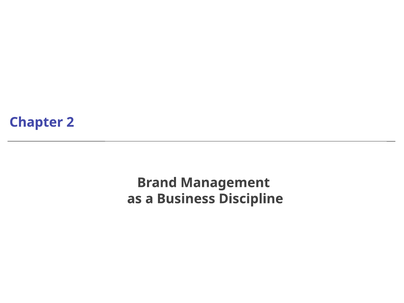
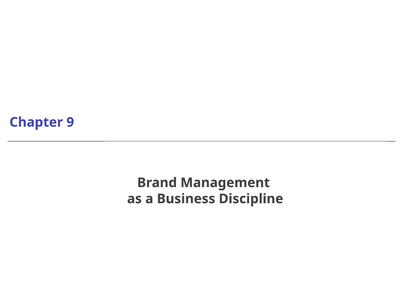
2: 2 -> 9
